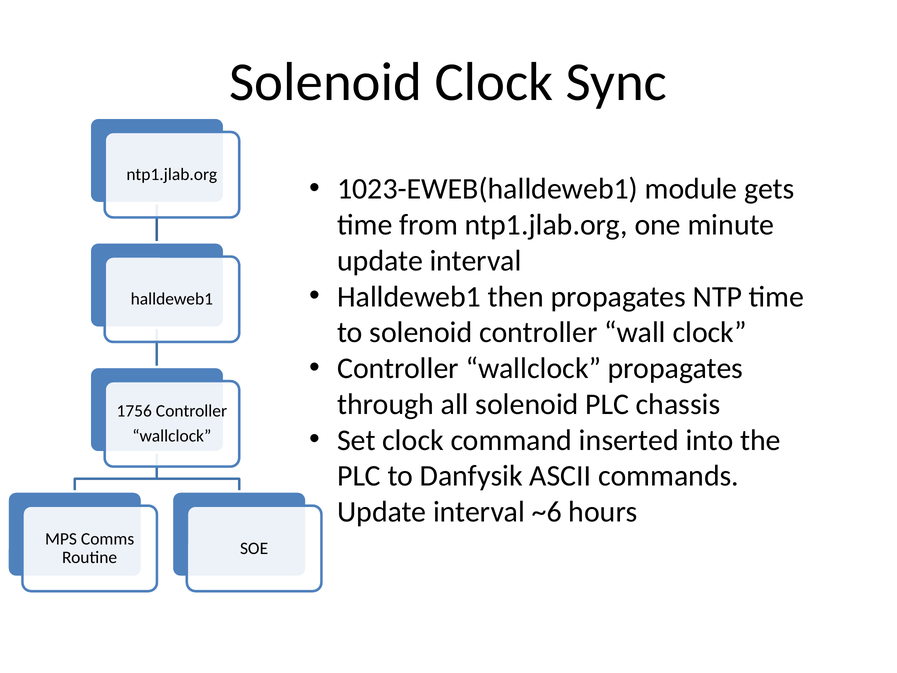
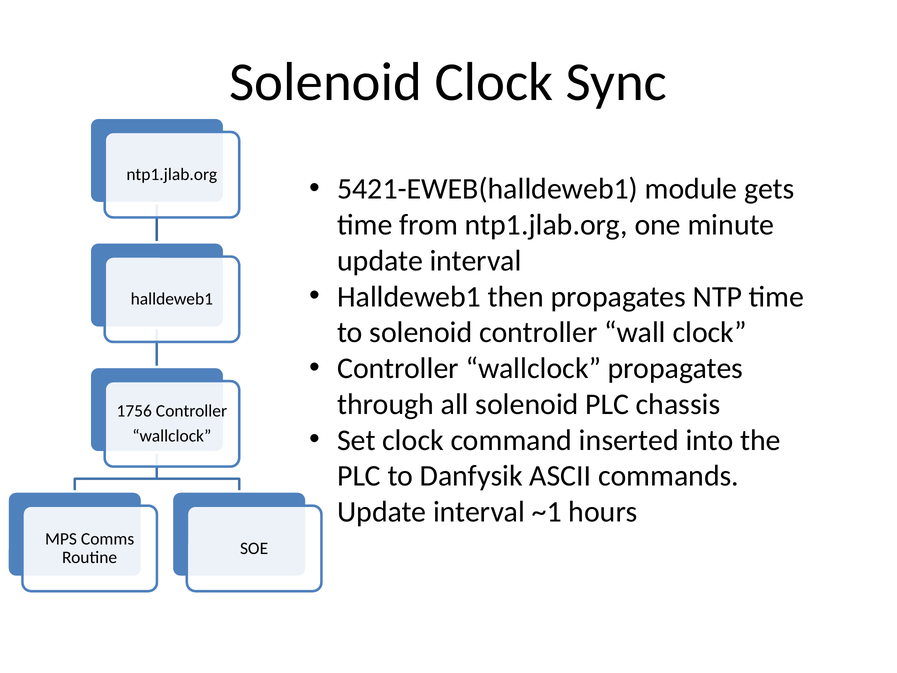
1023-EWEB(halldeweb1: 1023-EWEB(halldeweb1 -> 5421-EWEB(halldeweb1
~6: ~6 -> ~1
